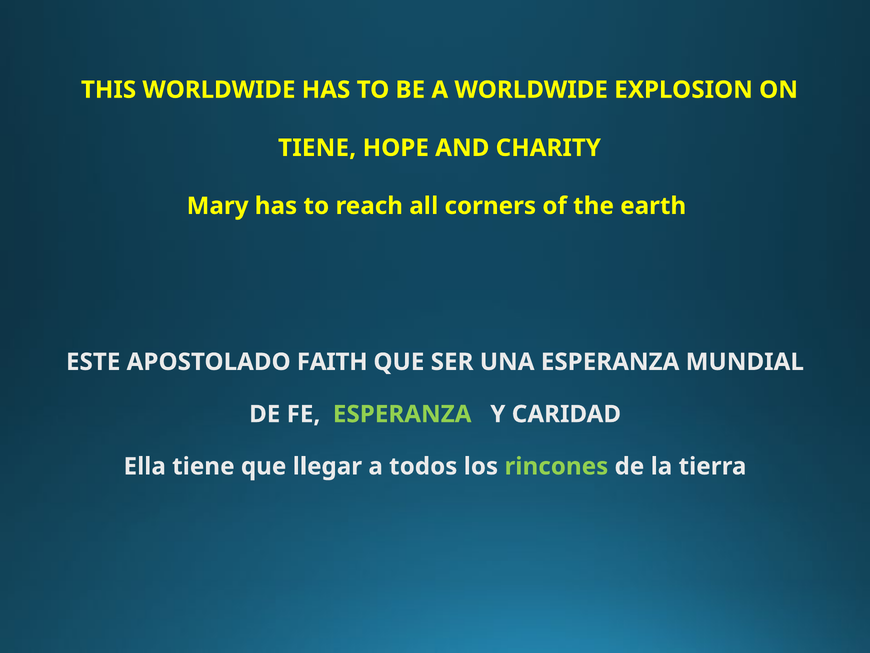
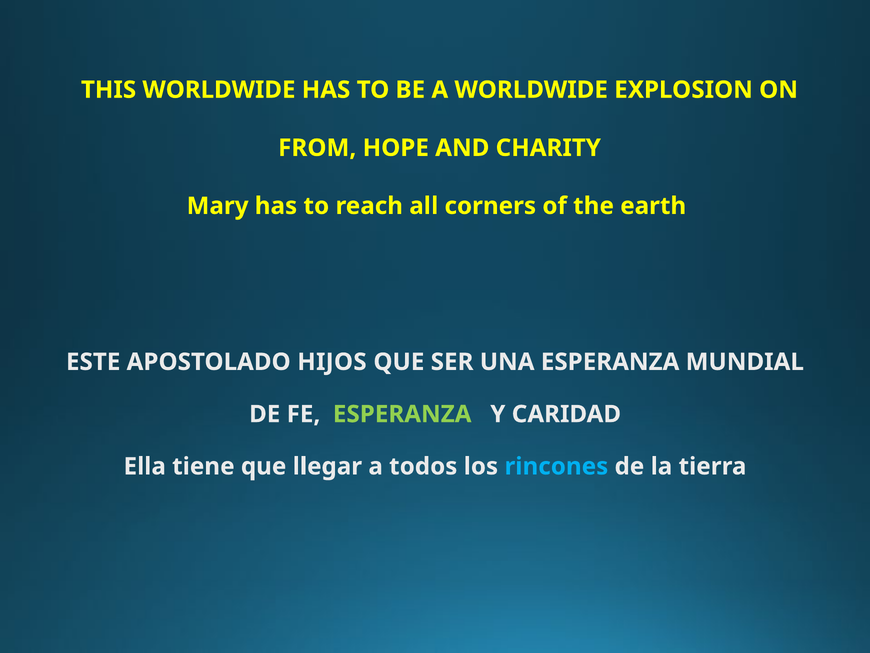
TIENE at (317, 148): TIENE -> FROM
FAITH: FAITH -> HIJOS
rincones colour: light green -> light blue
